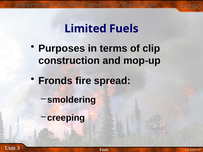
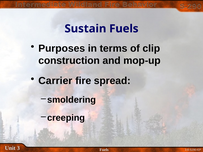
Limited: Limited -> Sustain
Fronds: Fronds -> Carrier
